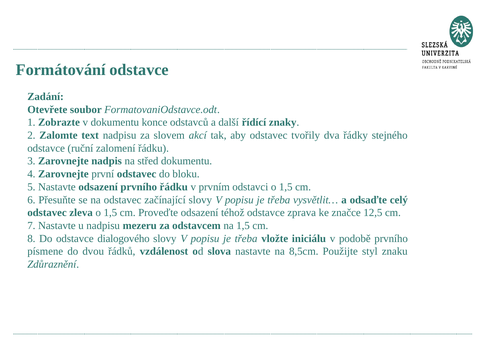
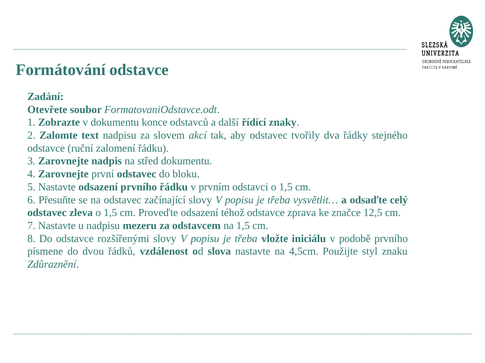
dialogového: dialogového -> rozšířenými
8,5cm: 8,5cm -> 4,5cm
